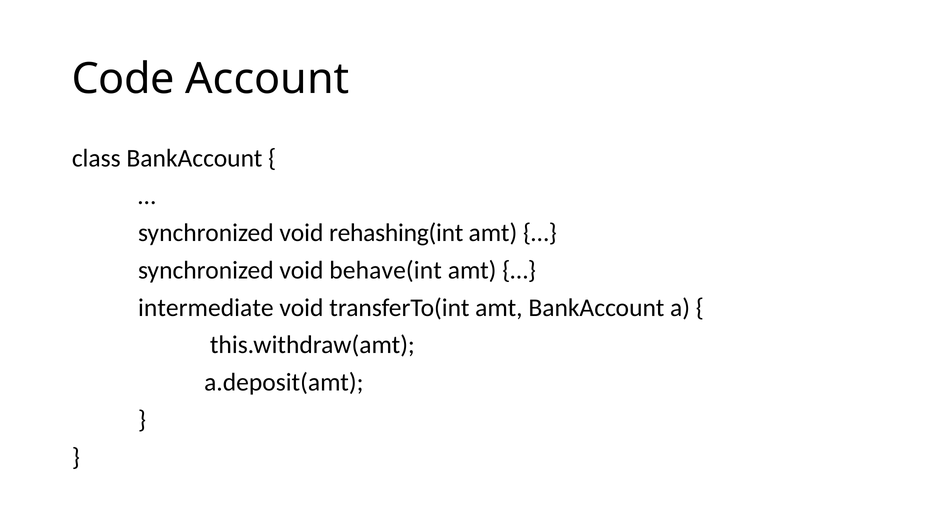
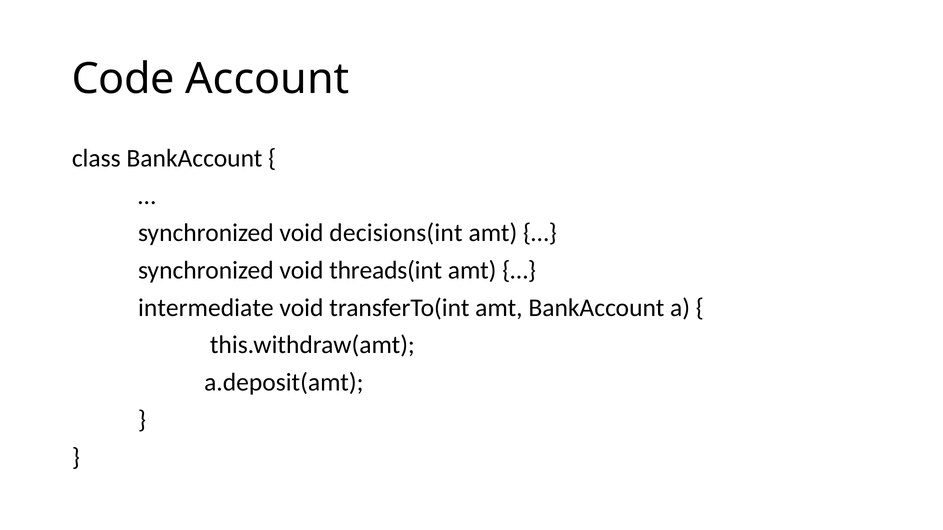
rehashing(int: rehashing(int -> decisions(int
behave(int: behave(int -> threads(int
